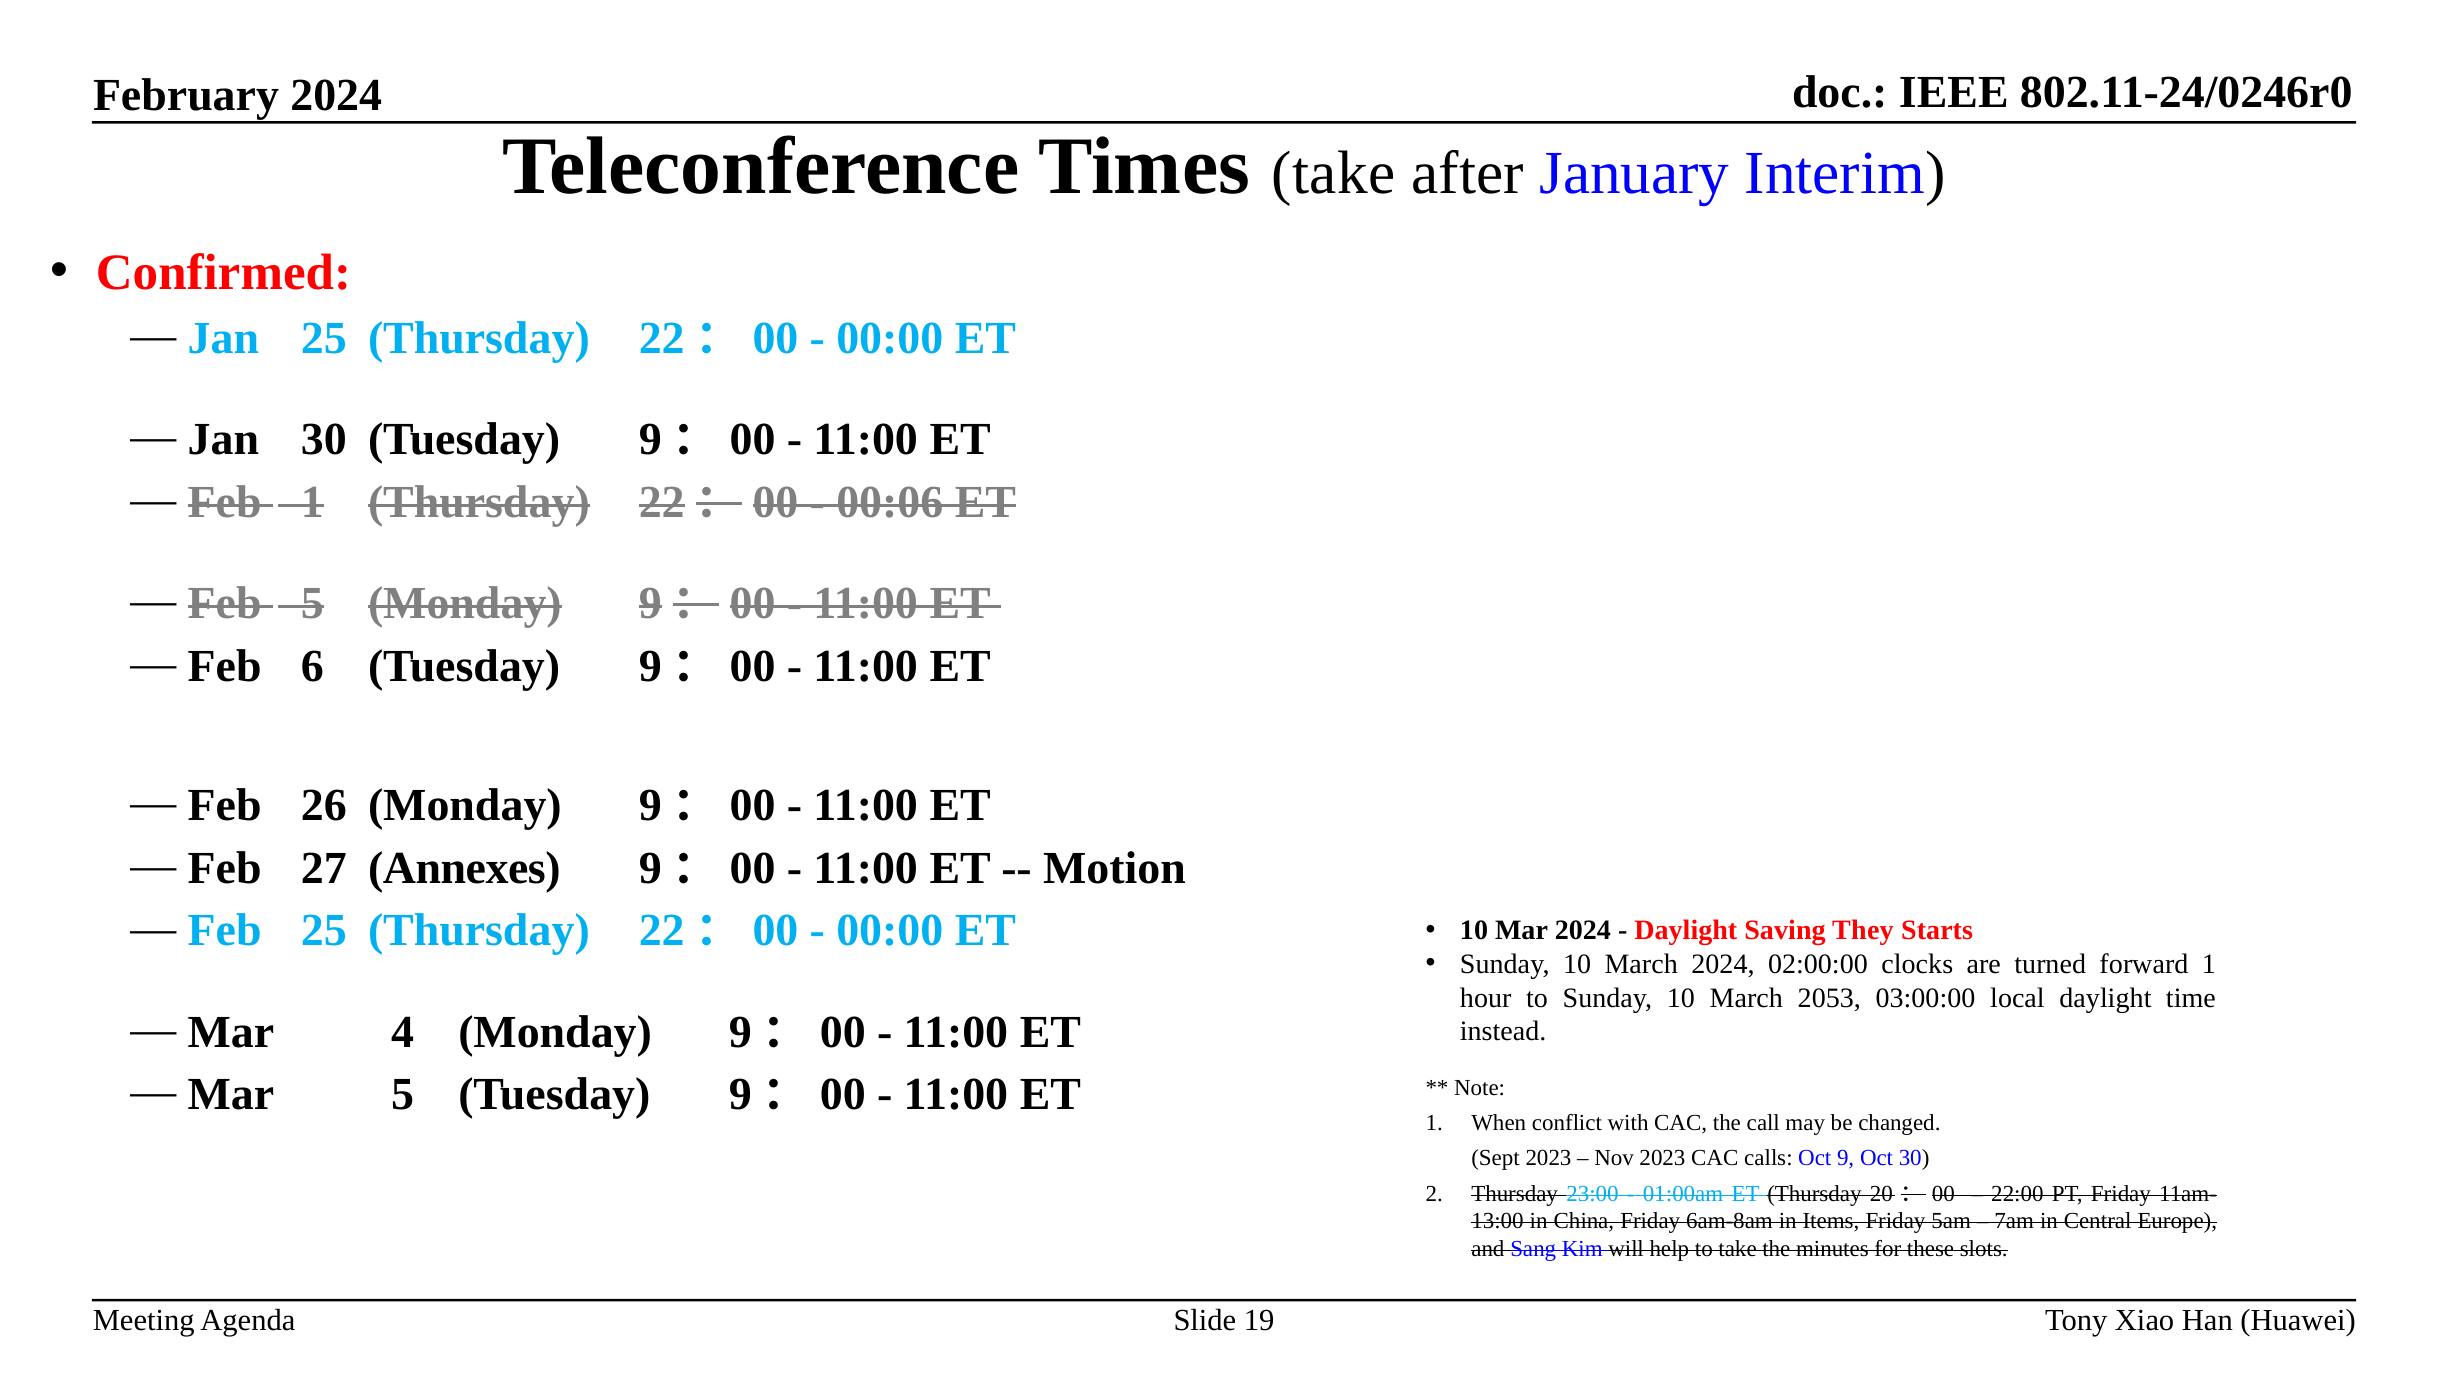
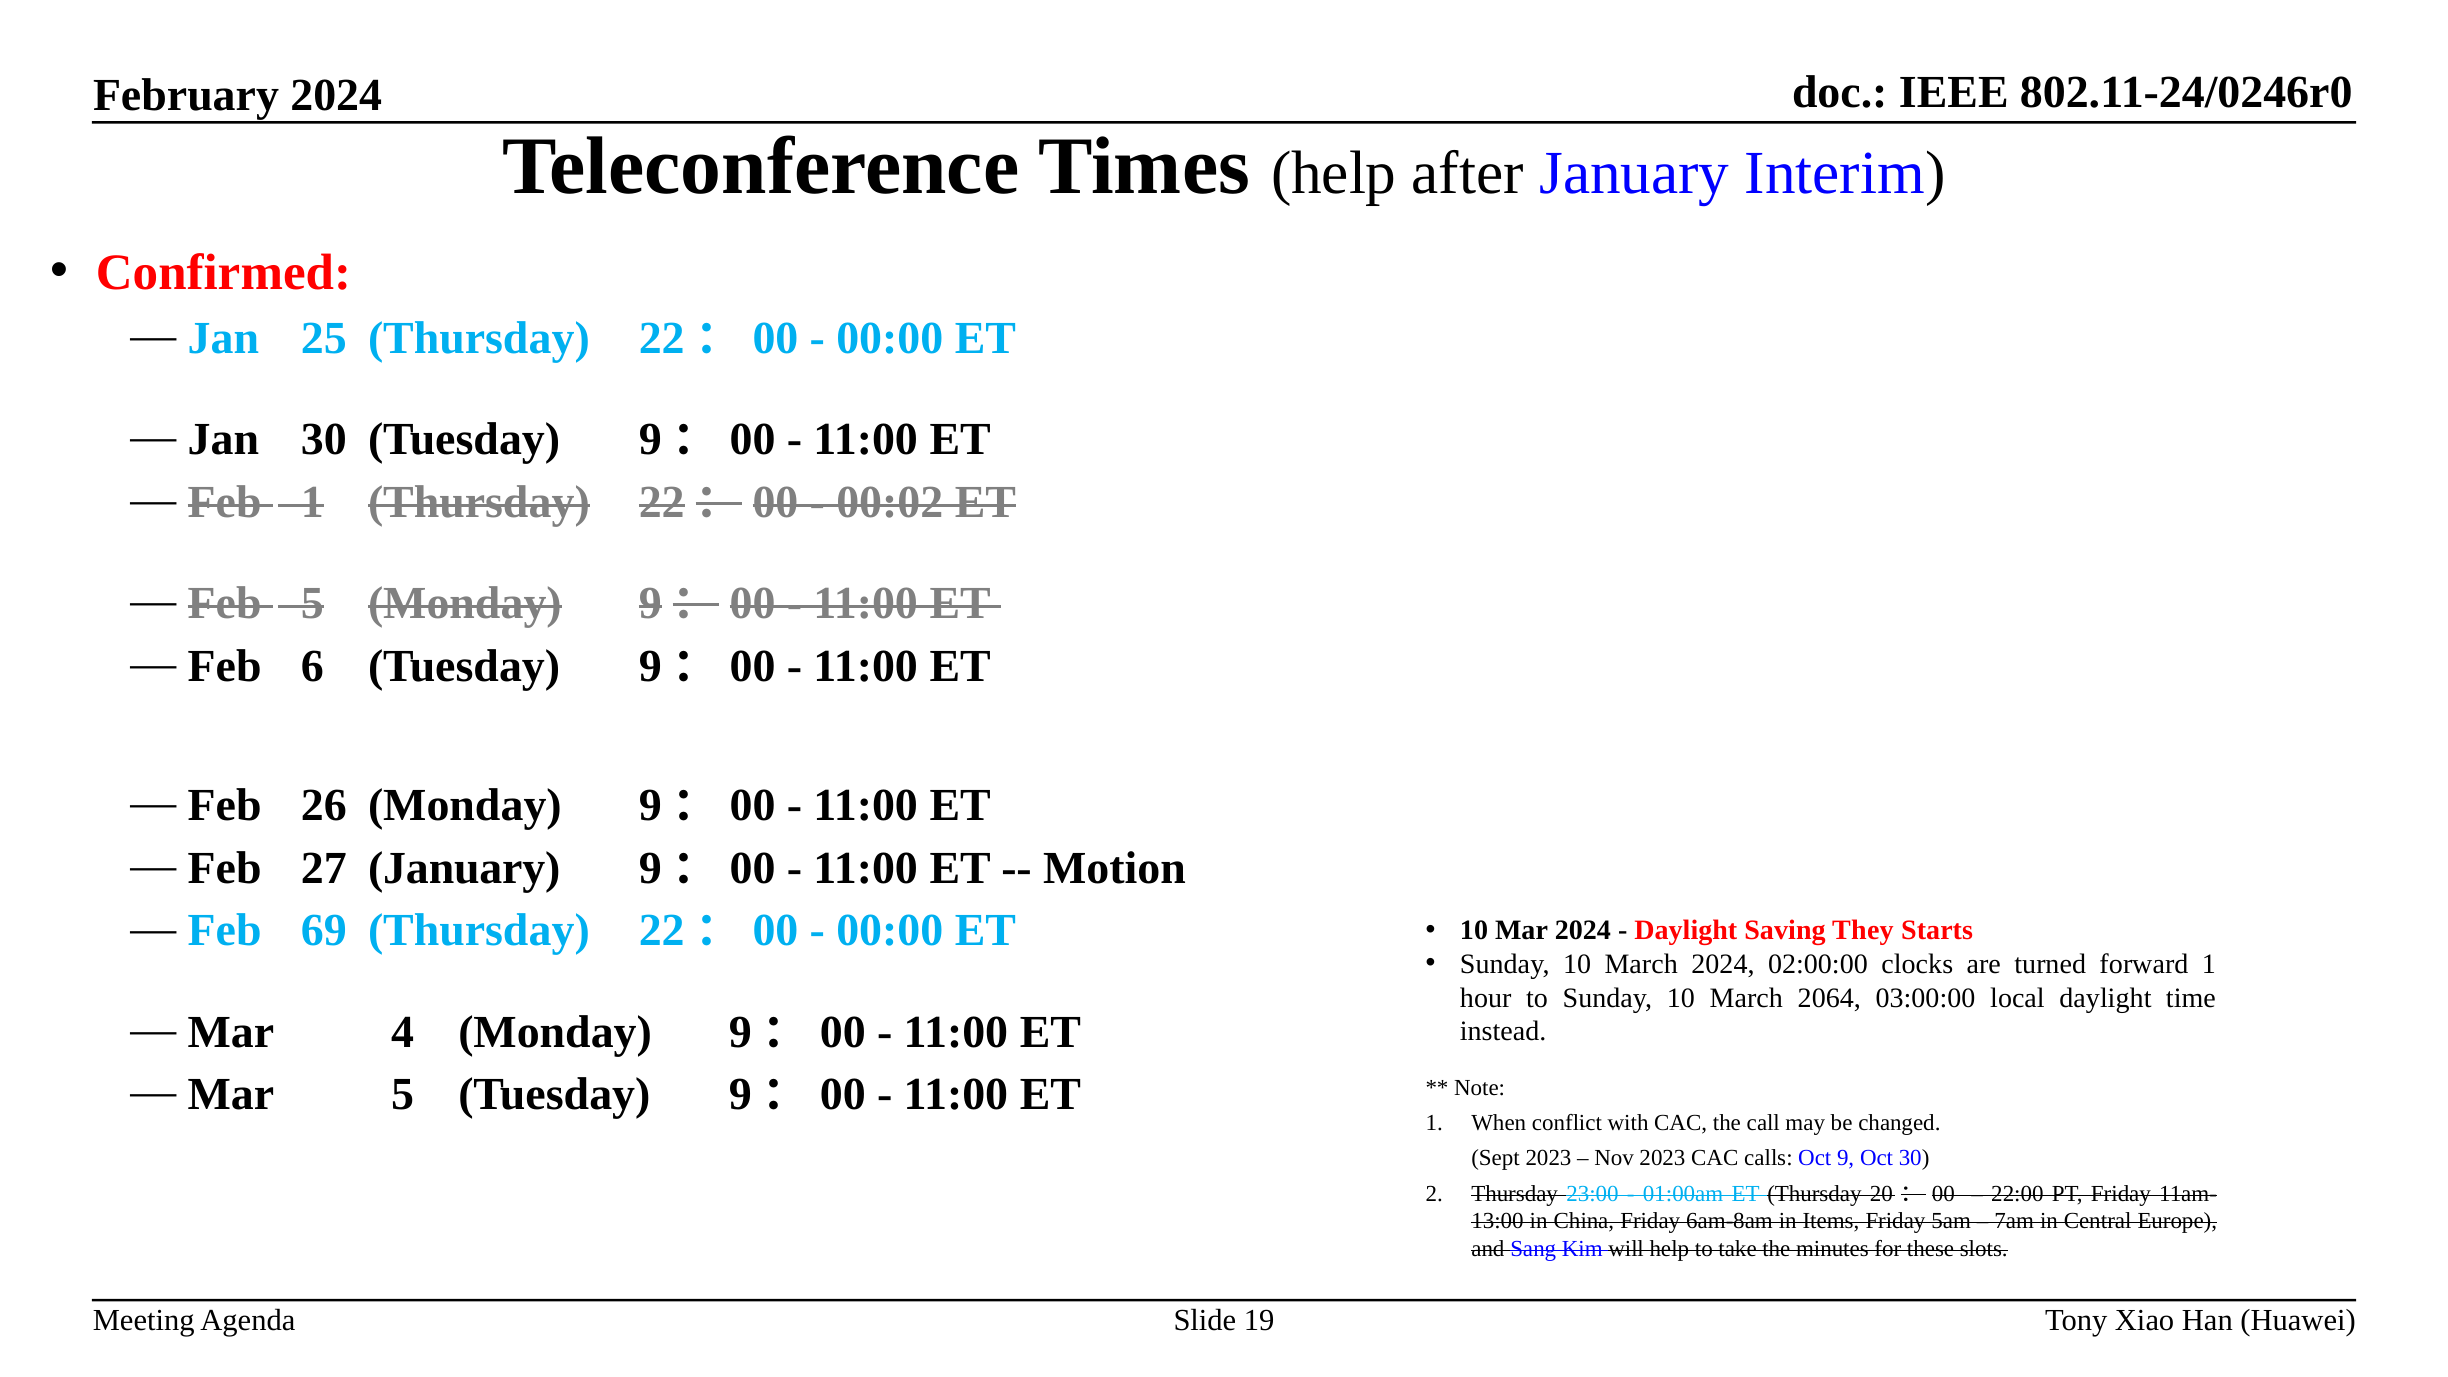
Times take: take -> help
00:06: 00:06 -> 00:02
27 Annexes: Annexes -> January
Feb 25: 25 -> 69
2053: 2053 -> 2064
